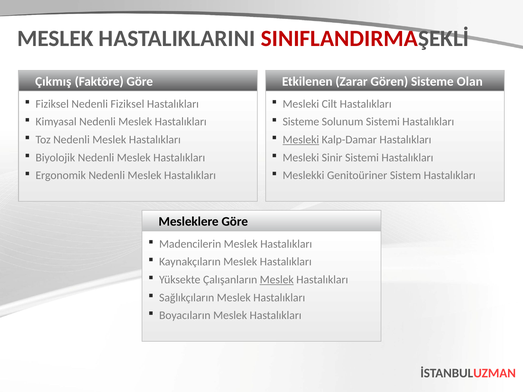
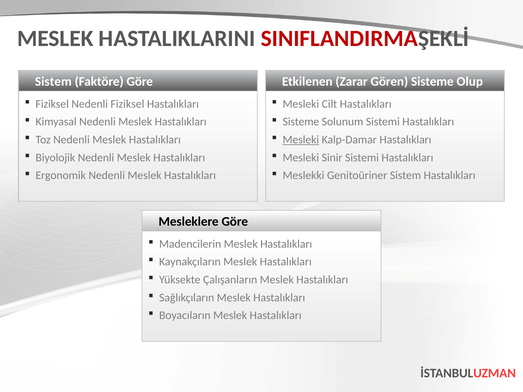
Çıkmış at (53, 82): Çıkmış -> Sistem
Olan: Olan -> Olup
Meslek at (277, 280) underline: present -> none
